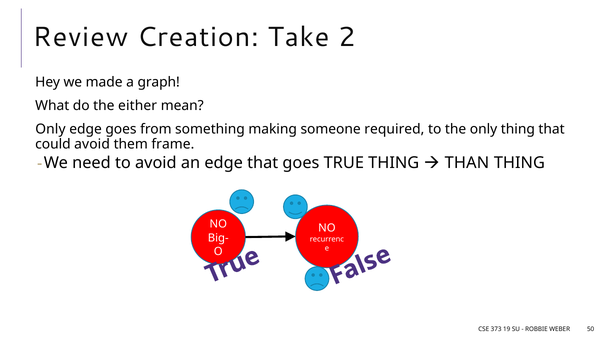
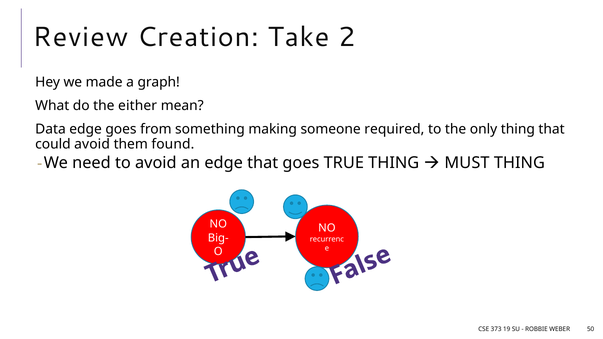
Only at (50, 129): Only -> Data
frame: frame -> found
THAN: THAN -> MUST
